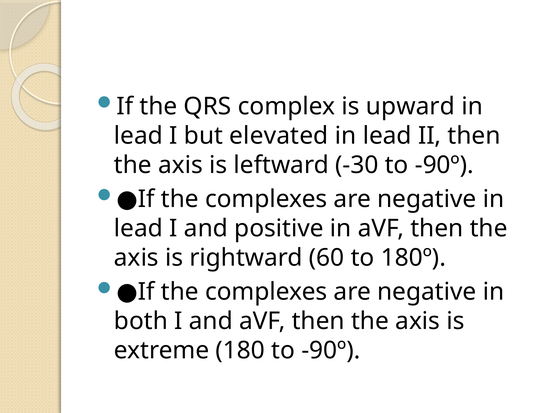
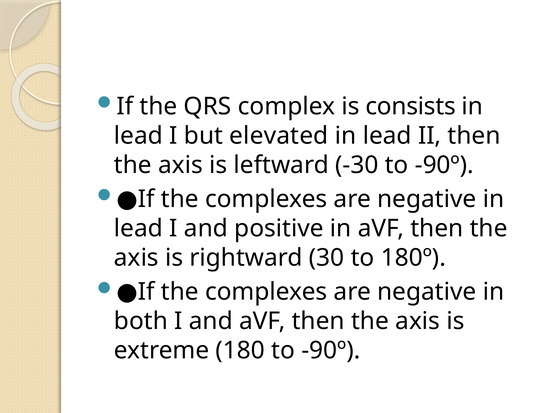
upward: upward -> consists
60: 60 -> 30
